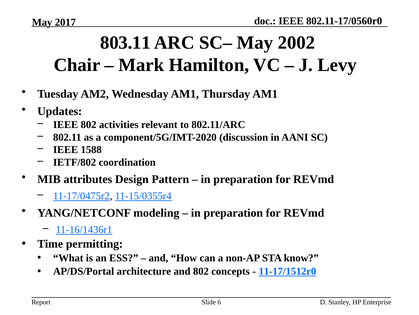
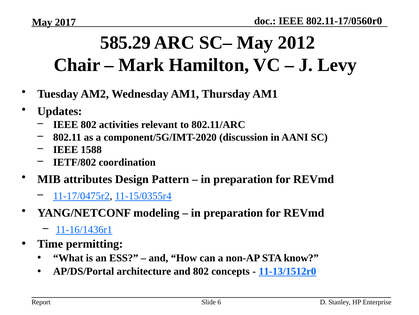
803.11: 803.11 -> 585.29
2002: 2002 -> 2012
11-17/1512r0: 11-17/1512r0 -> 11-13/1512r0
